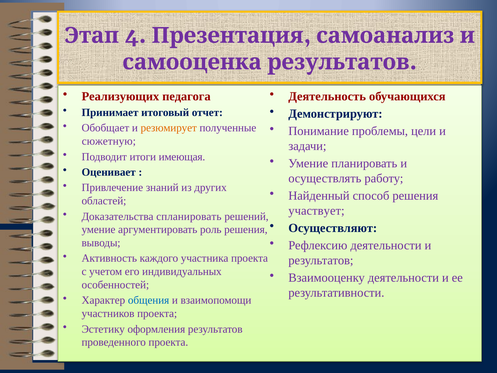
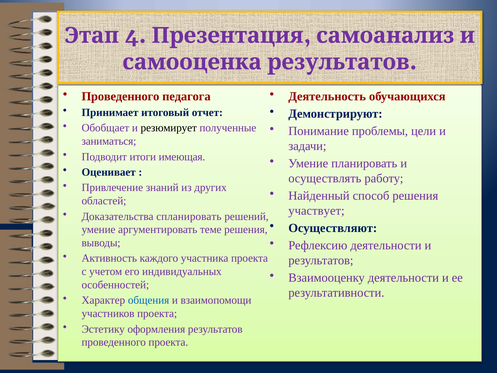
Реализующих at (120, 96): Реализующих -> Проведенного
резюмирует colour: orange -> black
сюжетную: сюжетную -> заниматься
роль: роль -> теме
